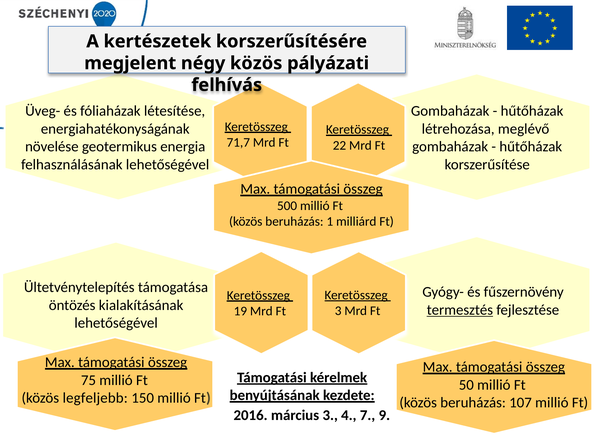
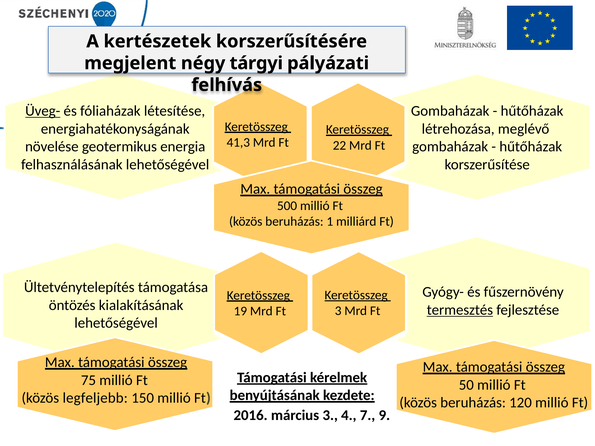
négy közös: közös -> tárgyi
Üveg- underline: none -> present
71,7: 71,7 -> 41,3
107: 107 -> 120
